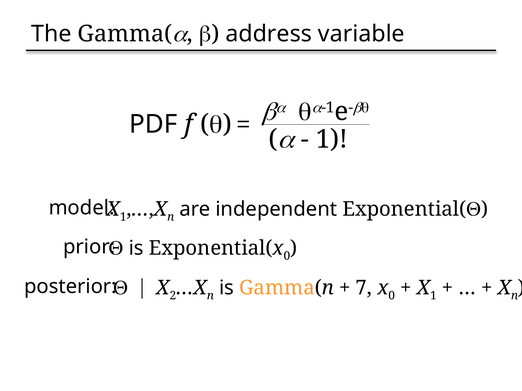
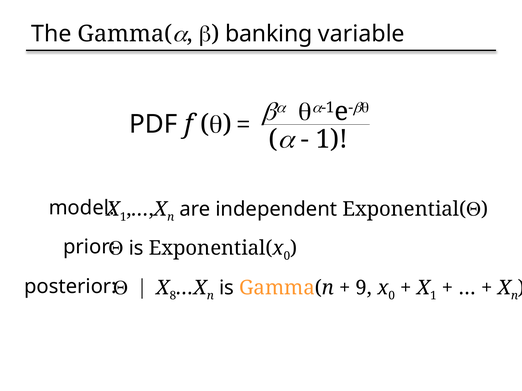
address: address -> banking
2: 2 -> 8
7: 7 -> 9
